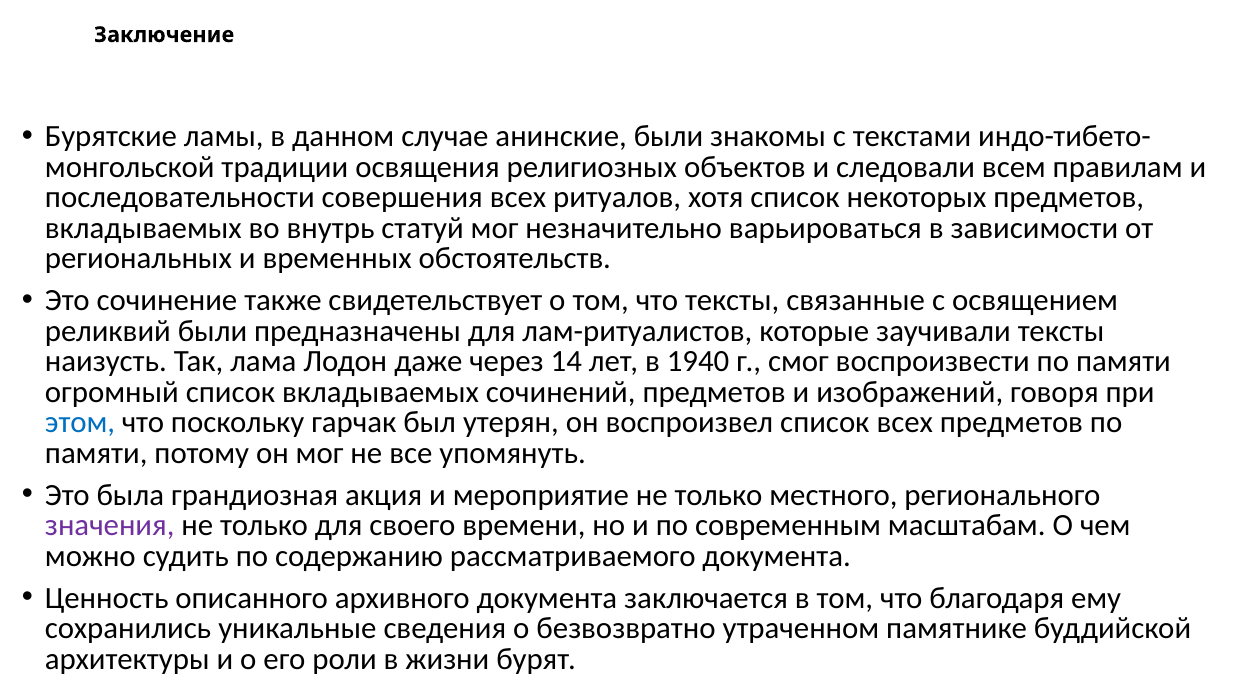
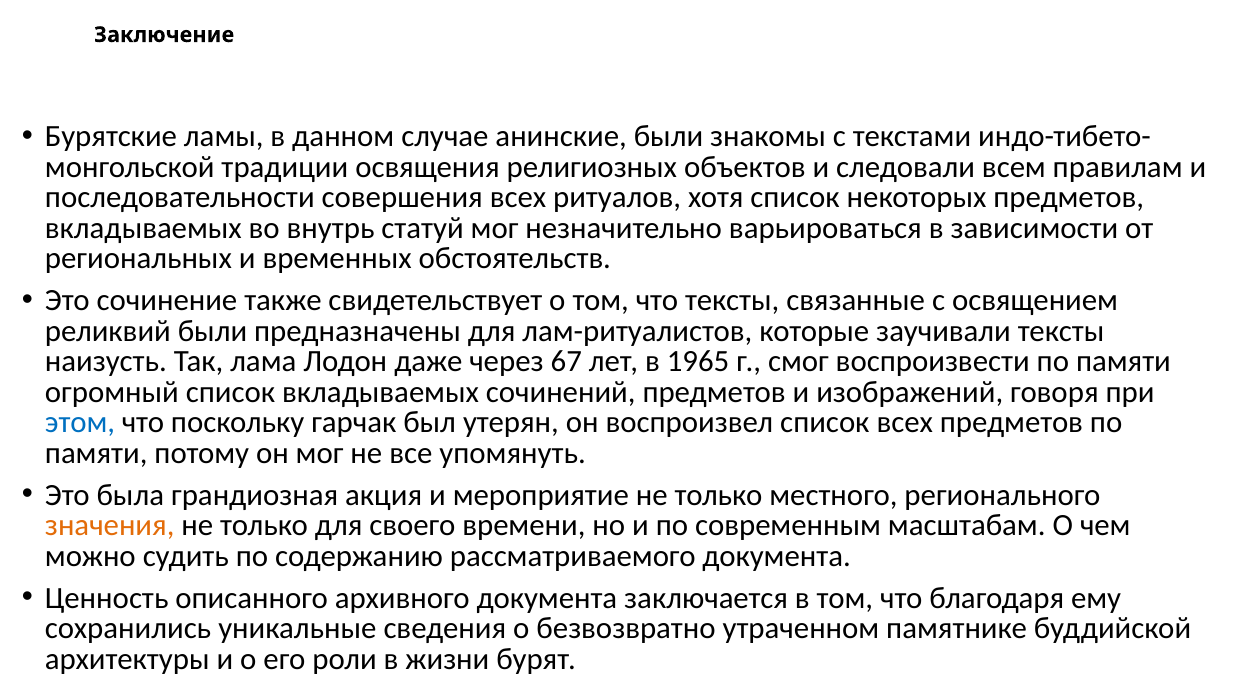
14: 14 -> 67
1940: 1940 -> 1965
значения colour: purple -> orange
